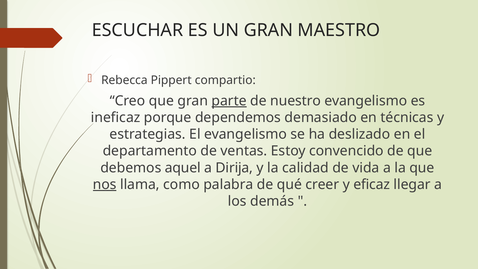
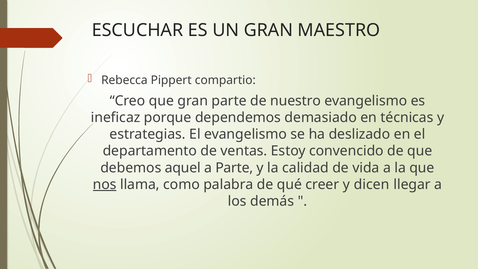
parte at (229, 101) underline: present -> none
a Dirija: Dirija -> Parte
eficaz: eficaz -> dicen
